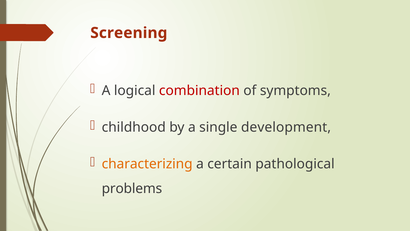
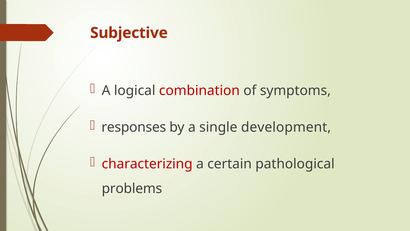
Screening: Screening -> Subjective
childhood: childhood -> responses
characterizing colour: orange -> red
